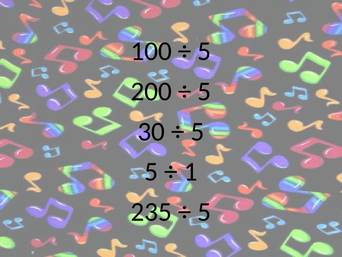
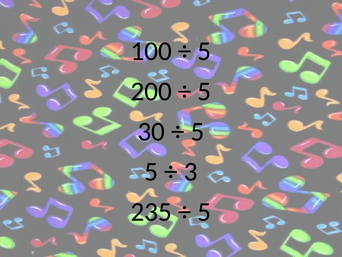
1: 1 -> 3
